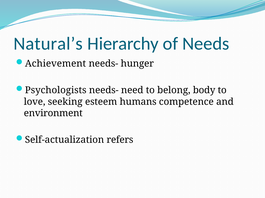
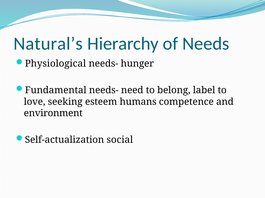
Achievement: Achievement -> Physiological
Psychologists: Psychologists -> Fundamental
body: body -> label
refers: refers -> social
